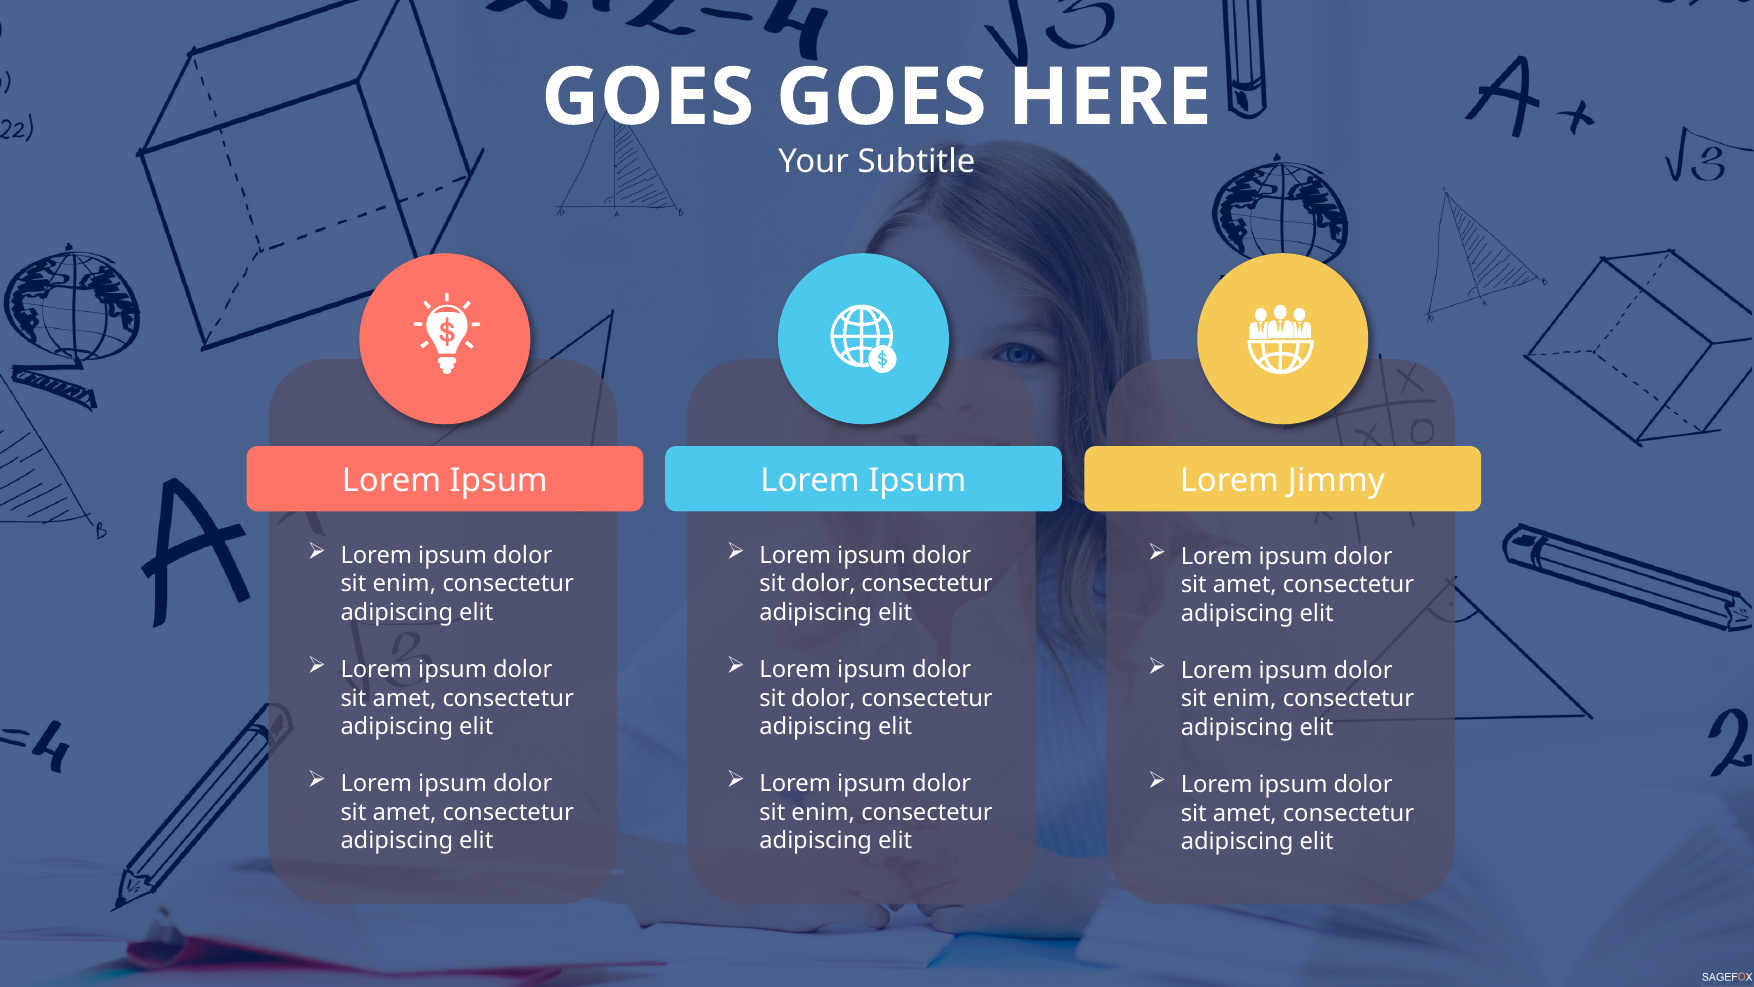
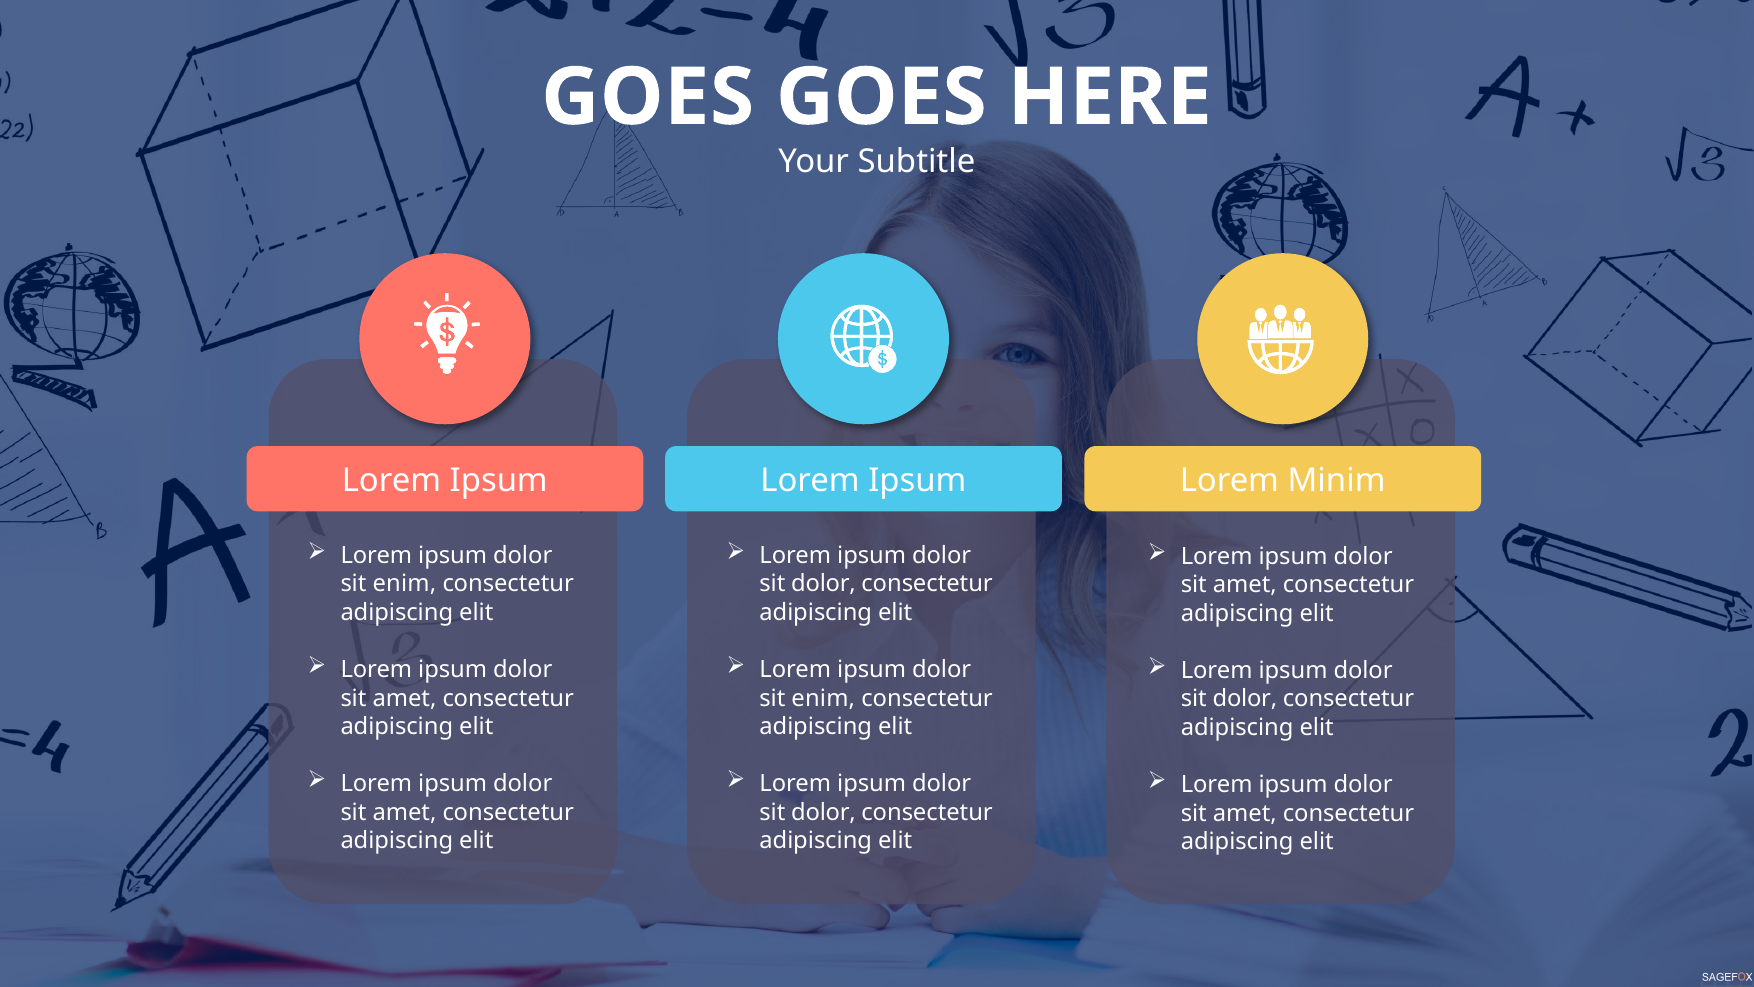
Jimmy: Jimmy -> Minim
dolor at (824, 698): dolor -> enim
enim at (1245, 699): enim -> dolor
enim at (823, 812): enim -> dolor
